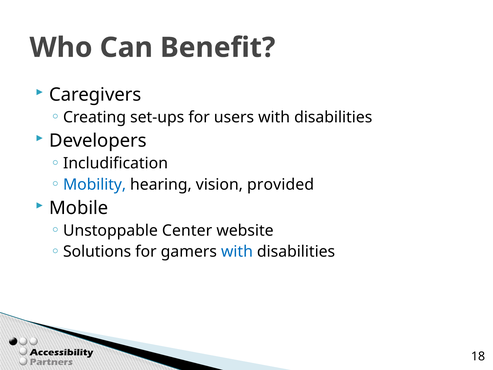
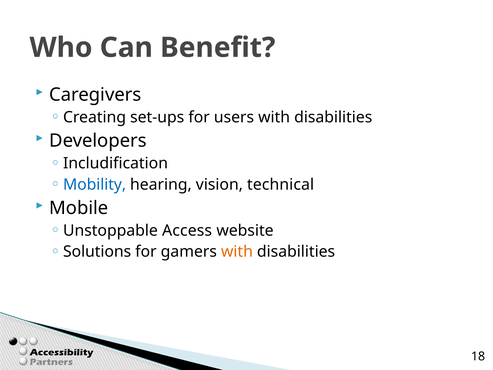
provided: provided -> technical
Center: Center -> Access
with at (237, 252) colour: blue -> orange
